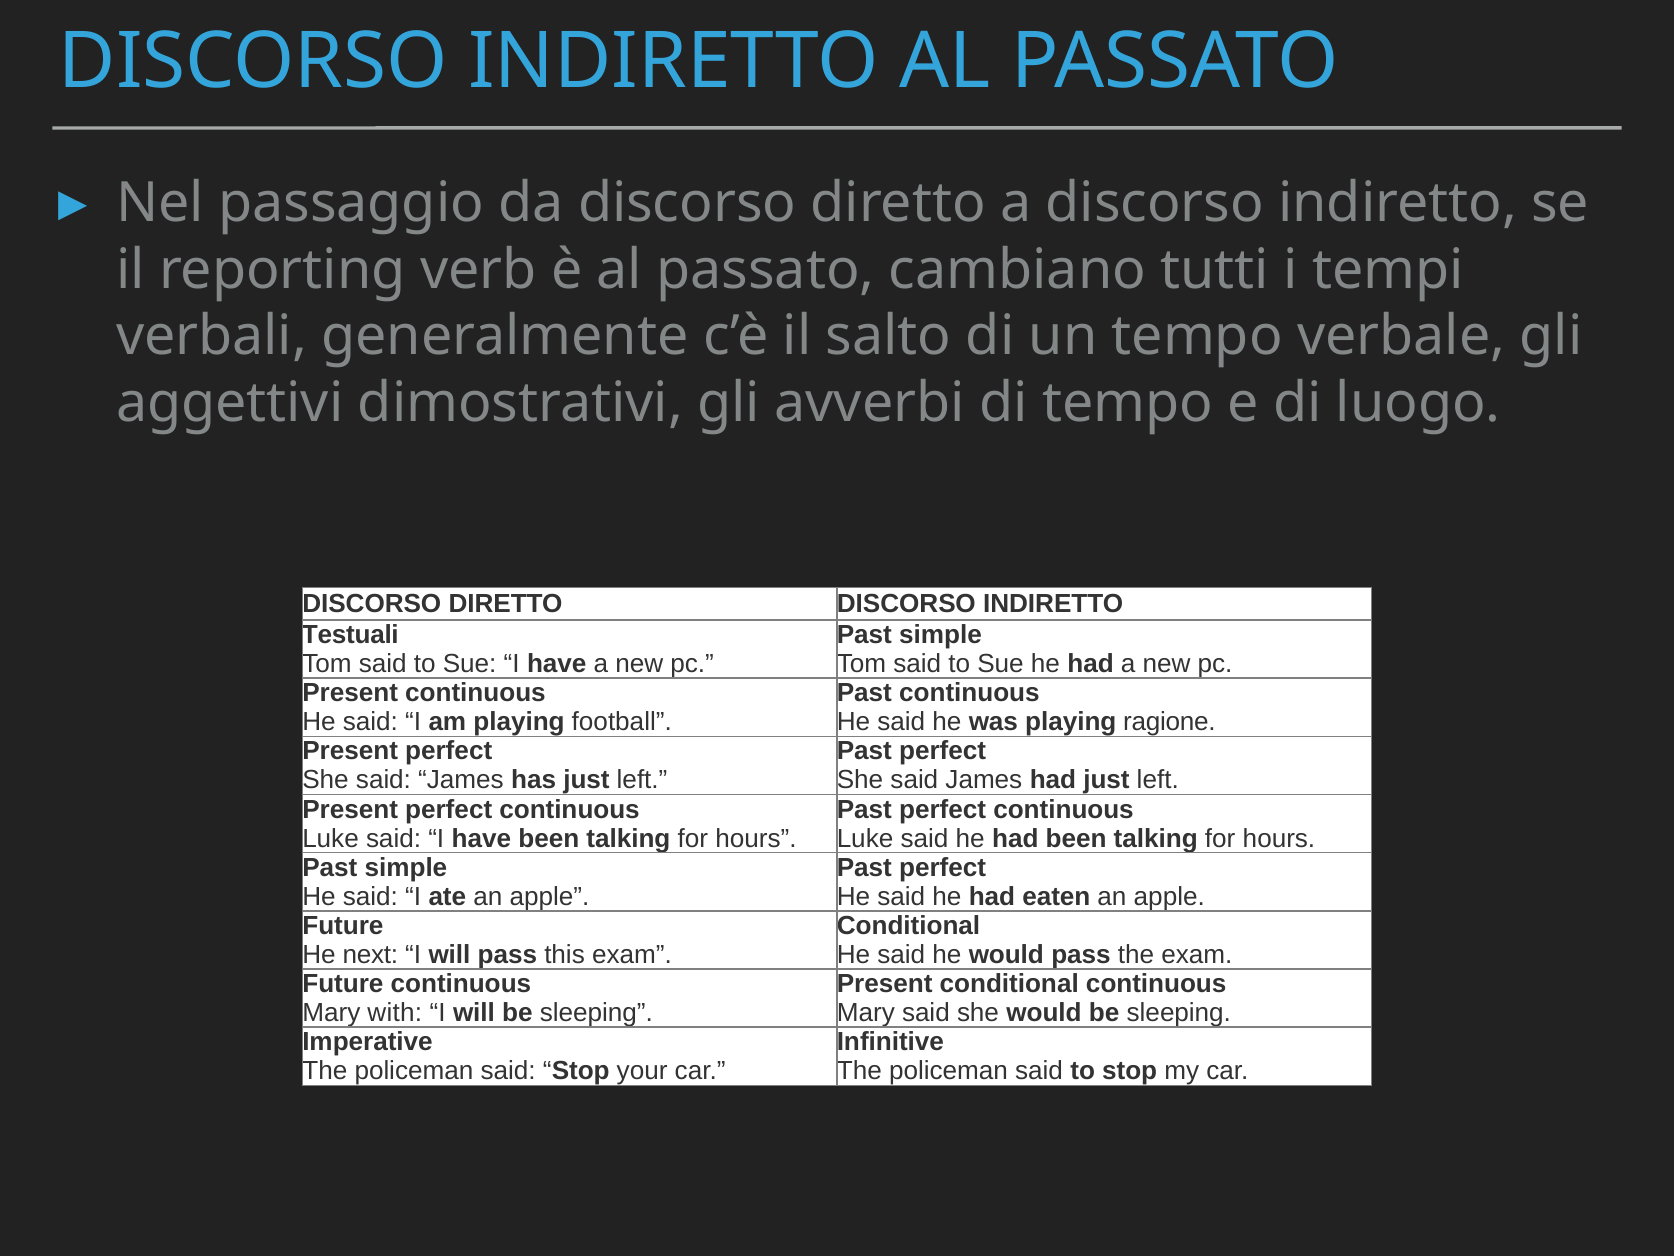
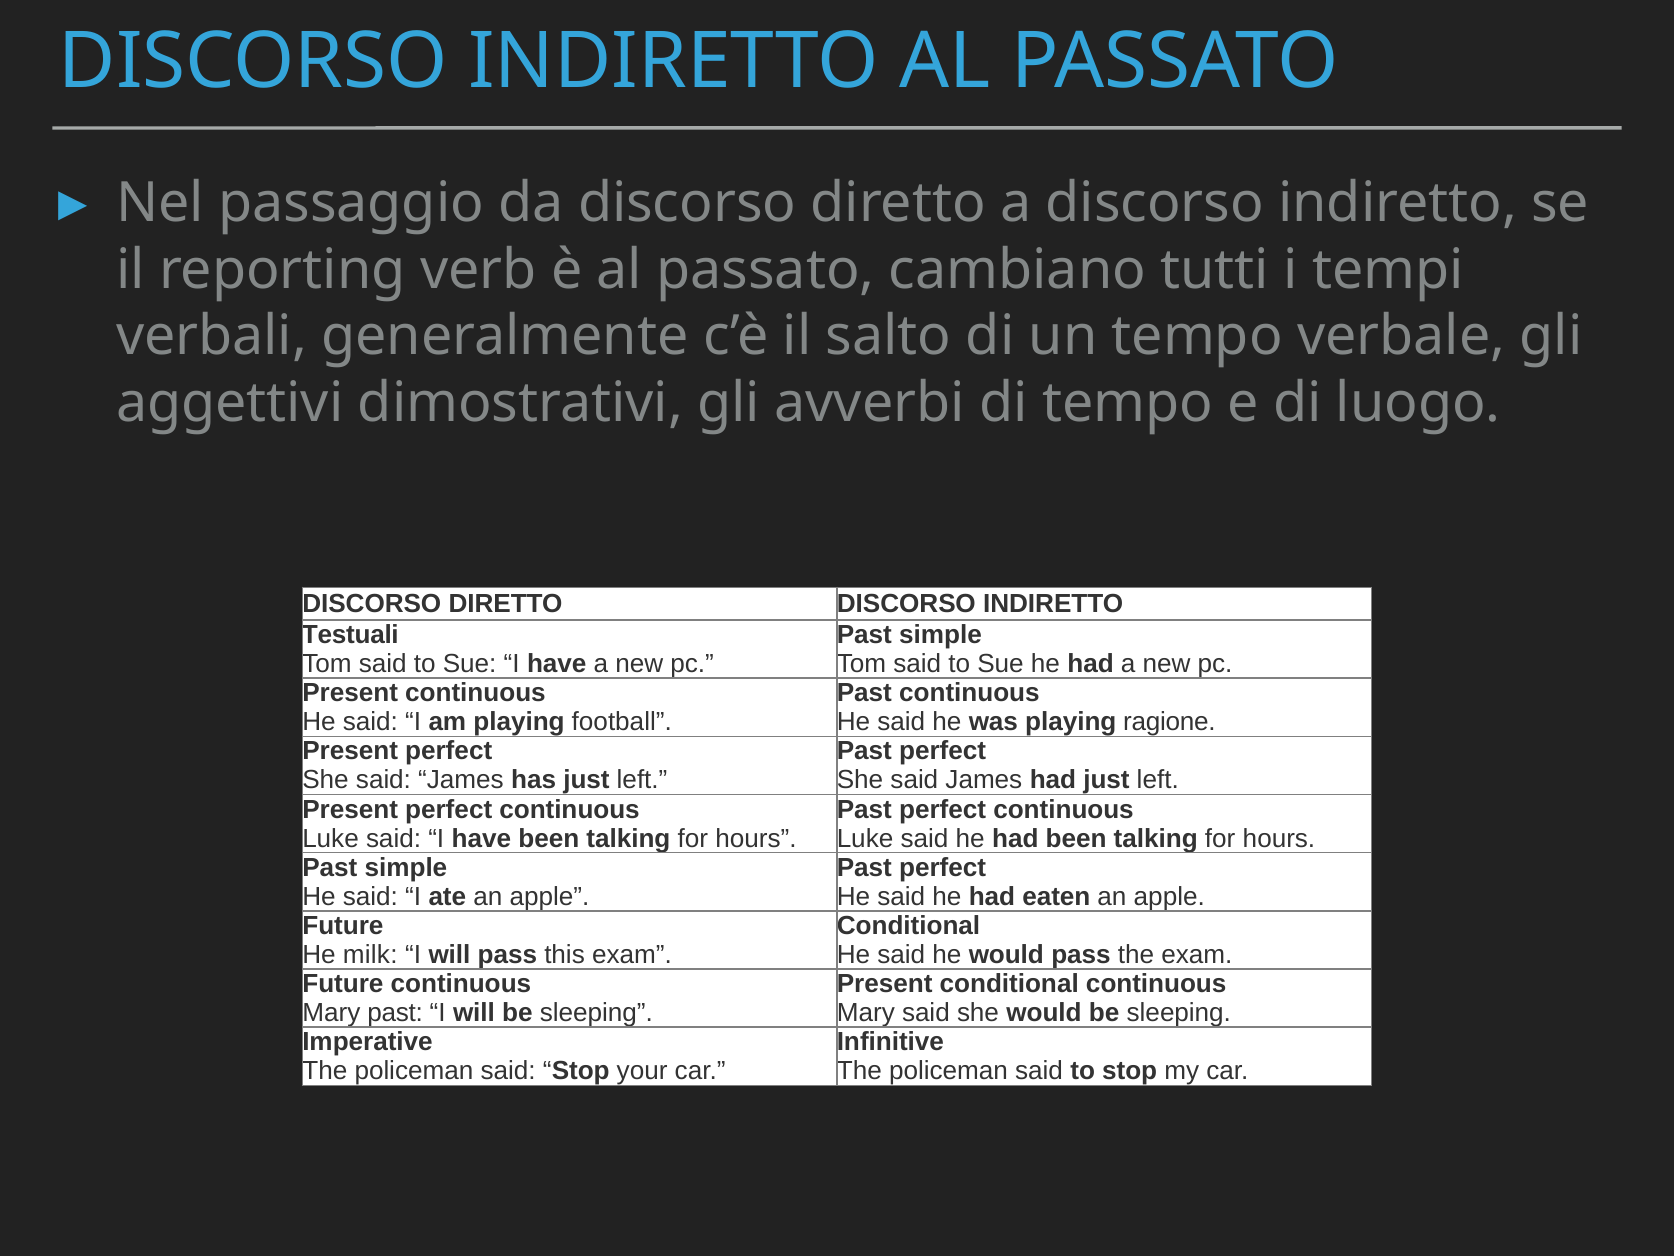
next: next -> milk
Mary with: with -> past
